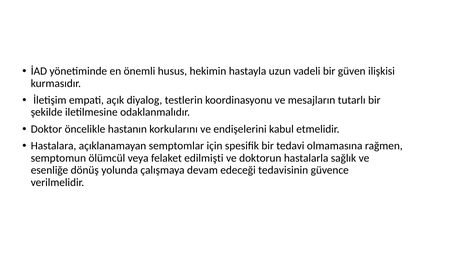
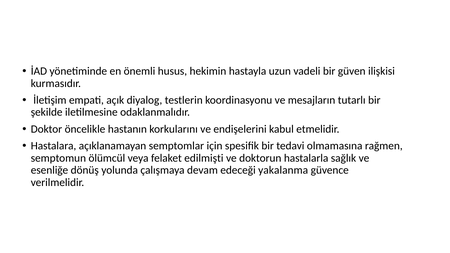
tedavisinin: tedavisinin -> yakalanma
